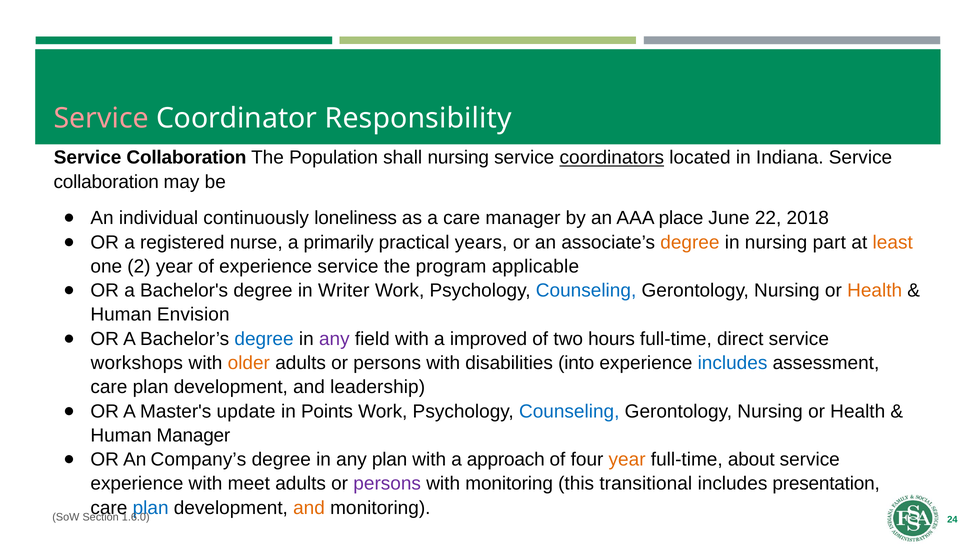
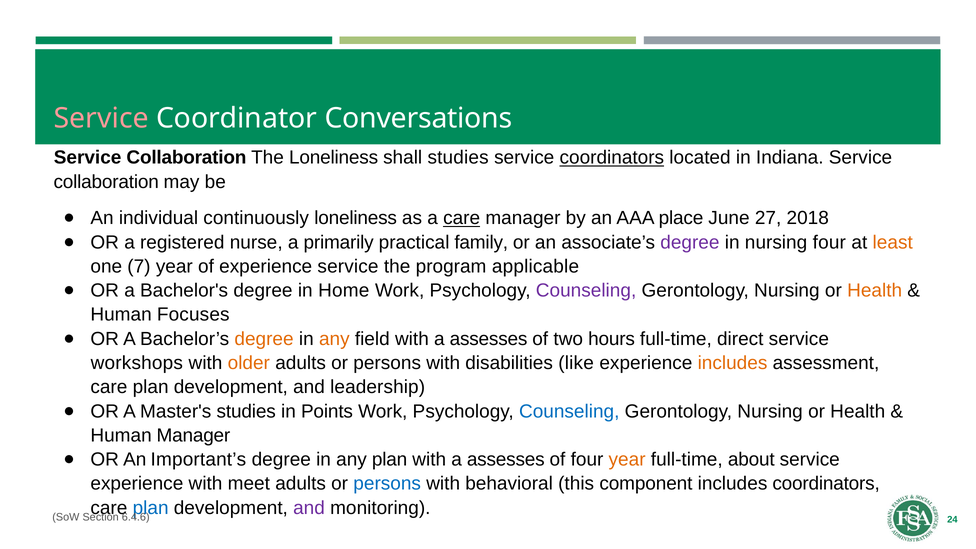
Responsibility: Responsibility -> Conversations
The Population: Population -> Loneliness
shall nursing: nursing -> studies
care at (462, 218) underline: none -> present
22: 22 -> 27
years: years -> family
degree at (690, 242) colour: orange -> purple
nursing part: part -> four
2: 2 -> 7
Writer: Writer -> Home
Counseling at (586, 291) colour: blue -> purple
Envision: Envision -> Focuses
degree at (264, 339) colour: blue -> orange
any at (334, 339) colour: purple -> orange
field with a improved: improved -> assesses
into: into -> like
includes at (733, 363) colour: blue -> orange
Master's update: update -> studies
Company’s: Company’s -> Important’s
approach at (506, 460): approach -> assesses
persons at (387, 484) colour: purple -> blue
with monitoring: monitoring -> behavioral
transitional: transitional -> component
includes presentation: presentation -> coordinators
and at (309, 508) colour: orange -> purple
1.6.0: 1.6.0 -> 6.4.6
